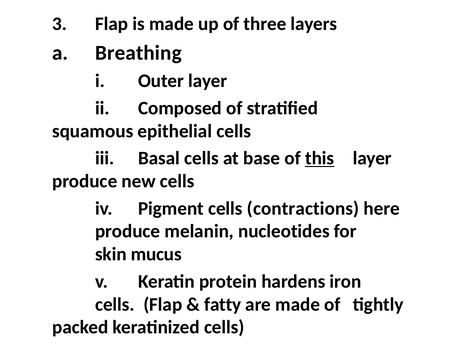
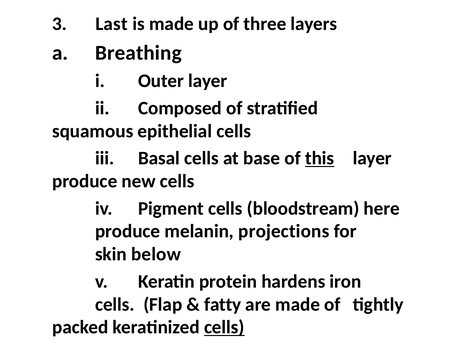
3 Flap: Flap -> Last
contractions: contractions -> bloodstream
nucleotides: nucleotides -> projections
mucus: mucus -> below
cells at (224, 327) underline: none -> present
